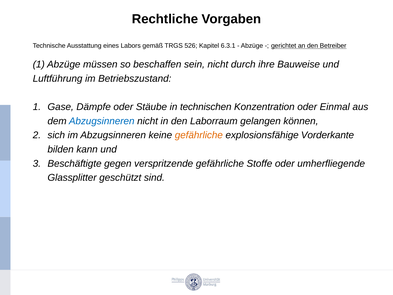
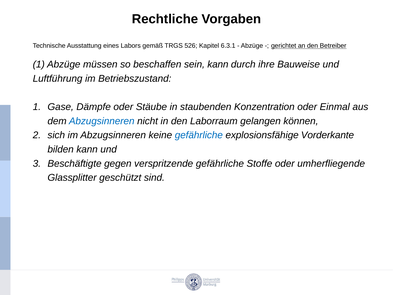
sein nicht: nicht -> kann
technischen: technischen -> staubenden
gefährliche at (199, 135) colour: orange -> blue
